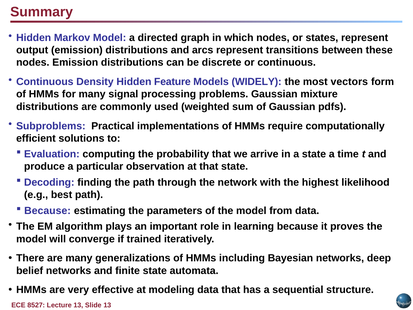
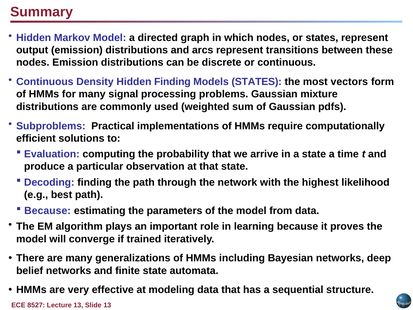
Hidden Feature: Feature -> Finding
Models WIDELY: WIDELY -> STATES
